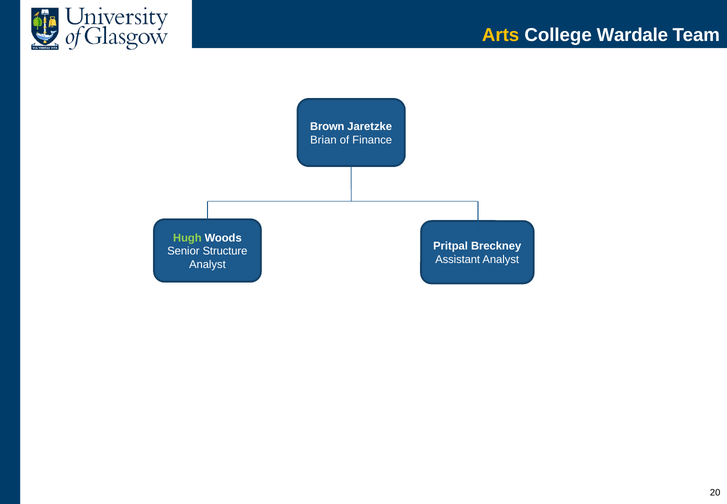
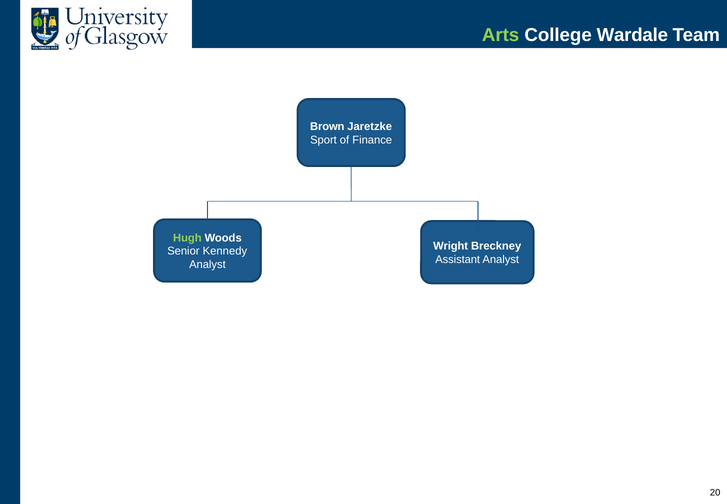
Arts colour: yellow -> light green
Brian: Brian -> Sport
Pritpal: Pritpal -> Wright
Structure: Structure -> Kennedy
